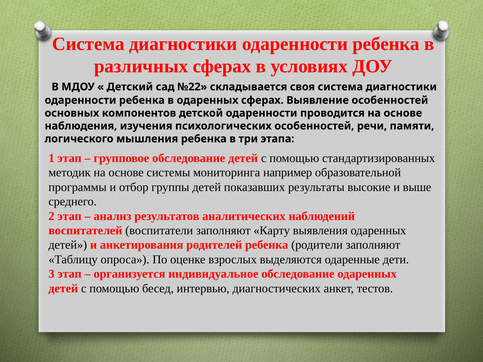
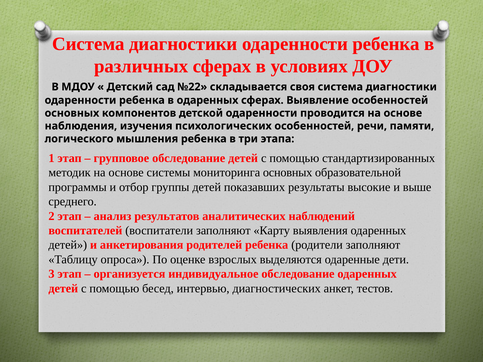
мониторинга например: например -> основных
